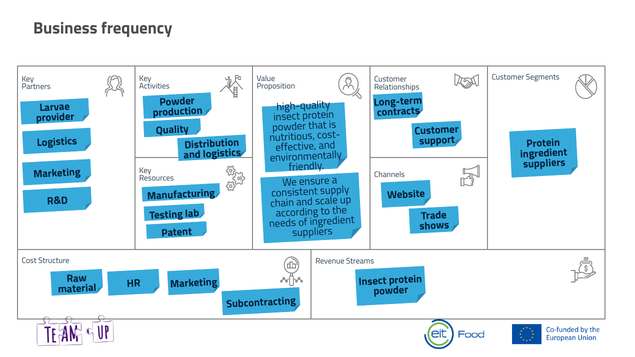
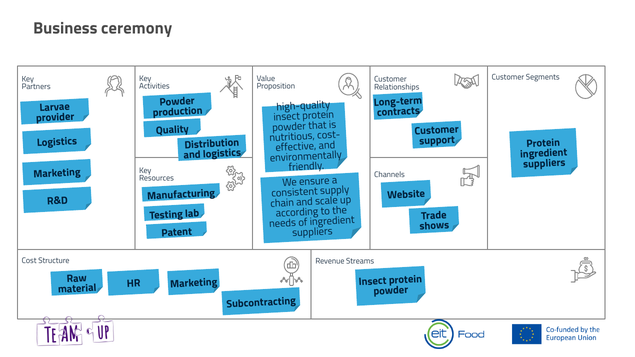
frequency: frequency -> ceremony
